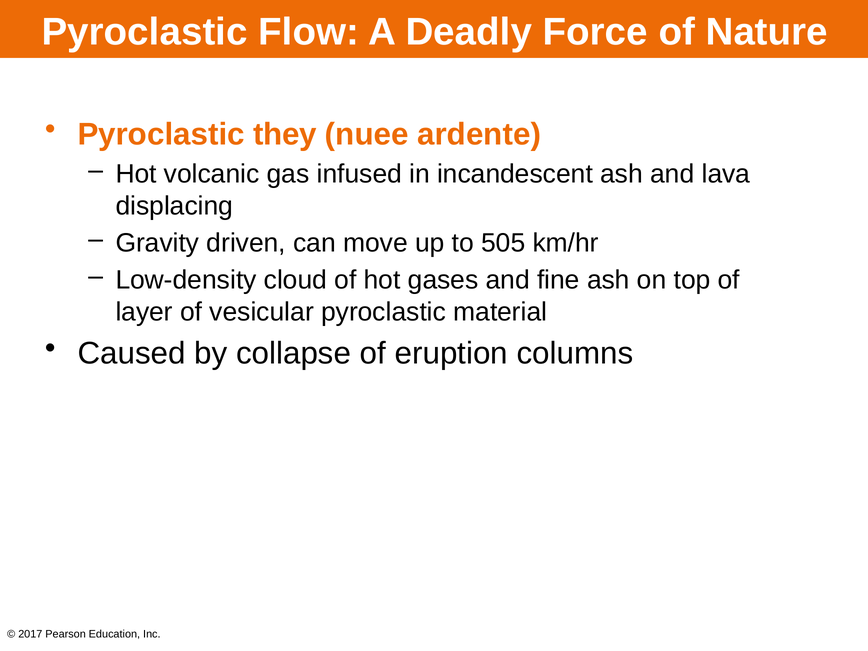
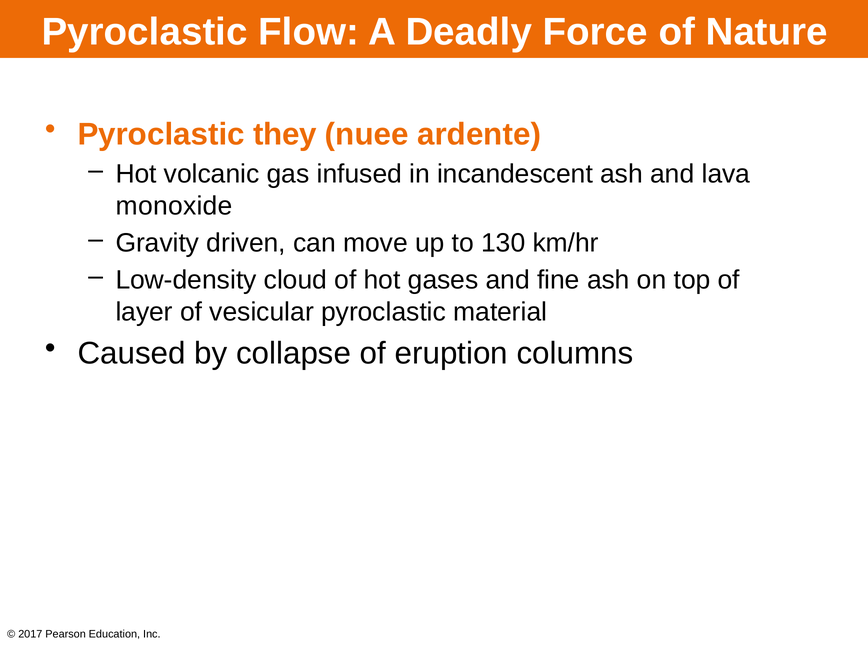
displacing: displacing -> monoxide
505: 505 -> 130
